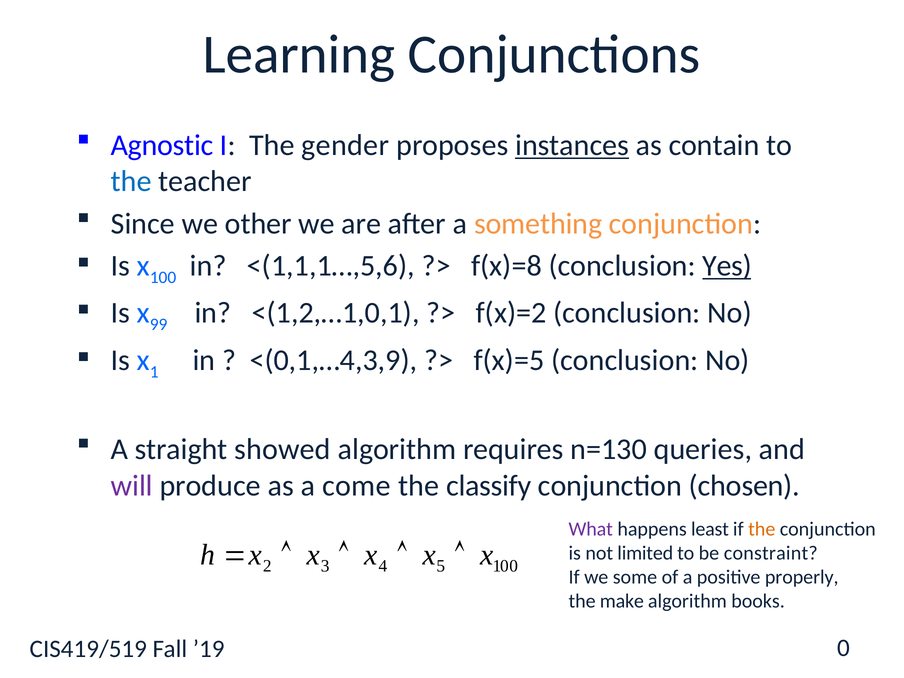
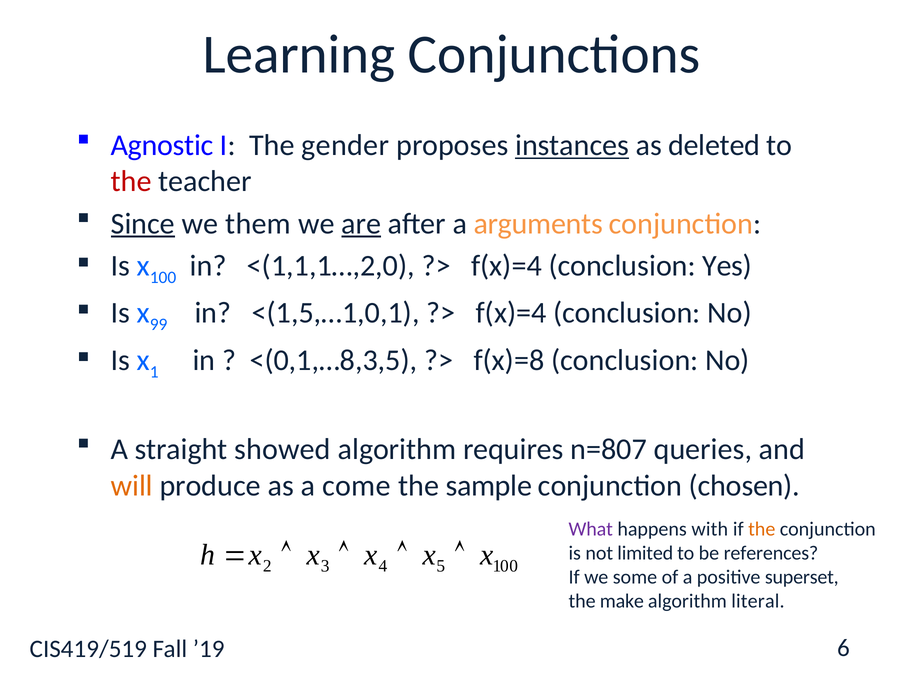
contain: contain -> deleted
the at (131, 181) colour: blue -> red
Since underline: none -> present
other: other -> them
are underline: none -> present
something: something -> arguments
<(1,1,1…,5,6: <(1,1,1…,5,6 -> <(1,1,1…,2,0
f(x)=8 at (506, 266): f(x)=8 -> f(x)=4
Yes underline: present -> none
<(1,2,…1,0,1: <(1,2,…1,0,1 -> <(1,5,…1,0,1
f(x)=2 at (511, 313): f(x)=2 -> f(x)=4
<(0,1,…4,3,9: <(0,1,…4,3,9 -> <(0,1,…8,3,5
f(x)=5: f(x)=5 -> f(x)=8
n=130: n=130 -> n=807
will colour: purple -> orange
classify: classify -> sample
least: least -> with
constraint: constraint -> references
properly: properly -> superset
books: books -> literal
0: 0 -> 6
